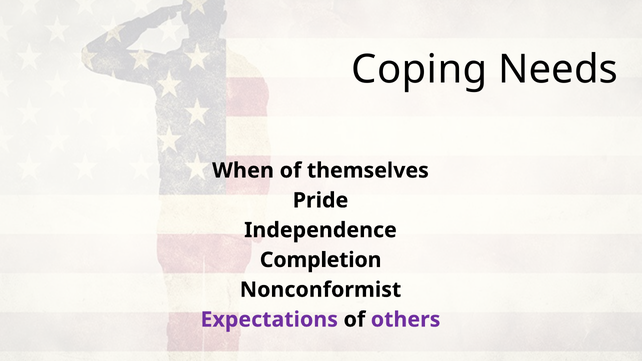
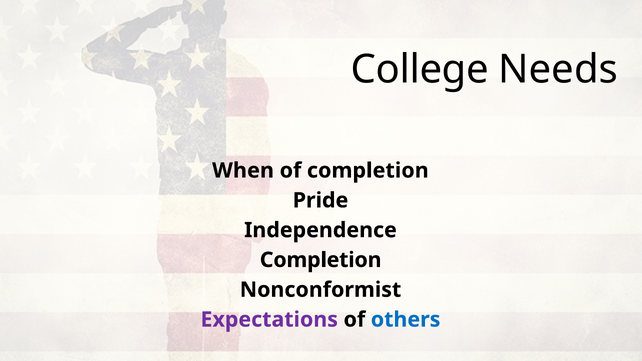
Coping: Coping -> College
of themselves: themselves -> completion
others colour: purple -> blue
